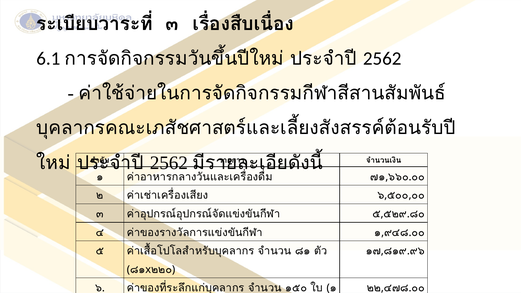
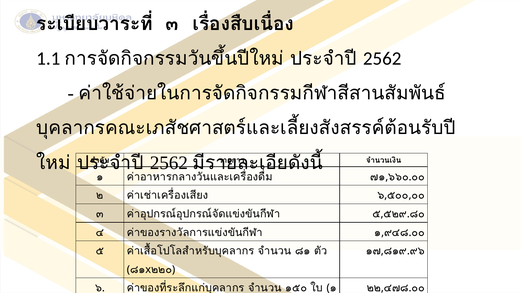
6.1: 6.1 -> 1.1
